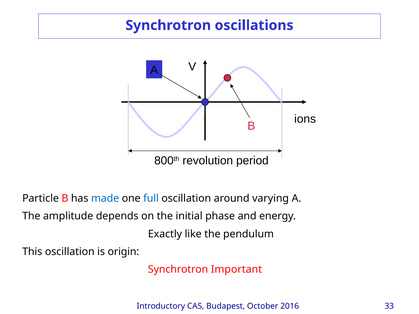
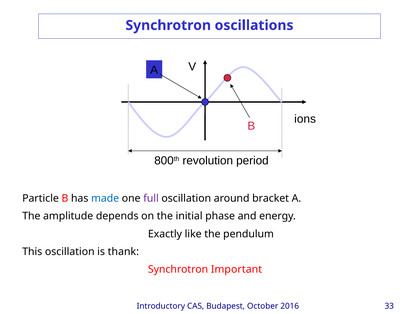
full colour: blue -> purple
varying: varying -> bracket
origin: origin -> thank
